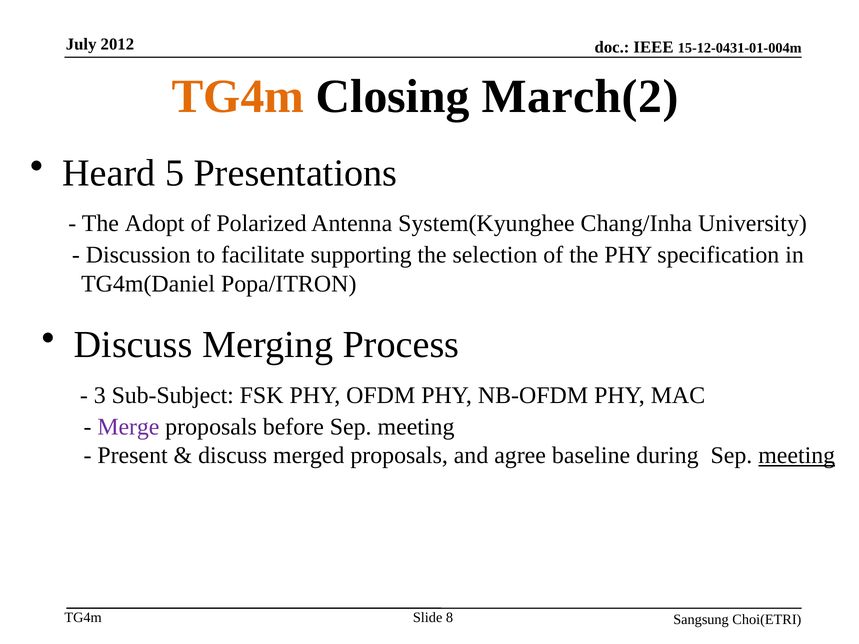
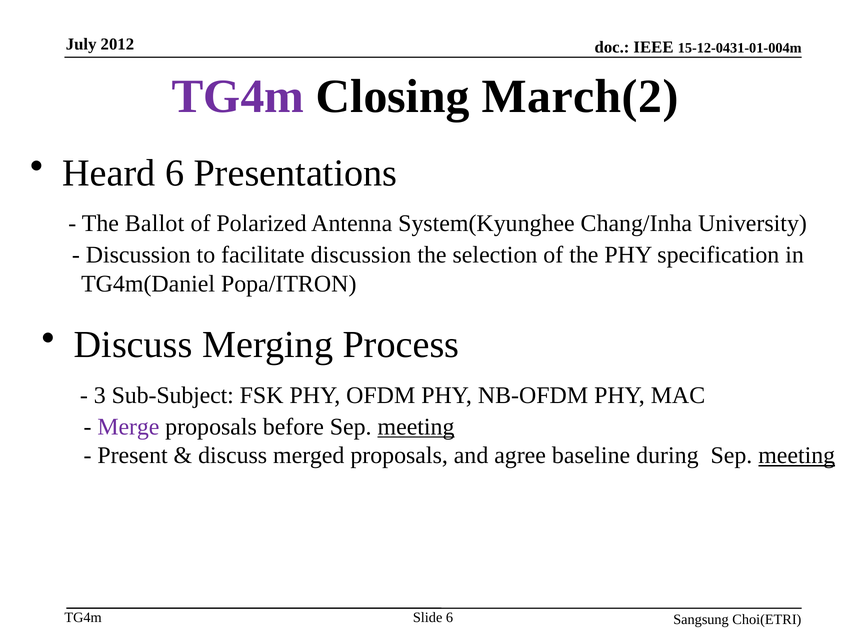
TG4m at (238, 96) colour: orange -> purple
Heard 5: 5 -> 6
Adopt: Adopt -> Ballot
facilitate supporting: supporting -> discussion
meeting at (416, 427) underline: none -> present
Slide 8: 8 -> 6
